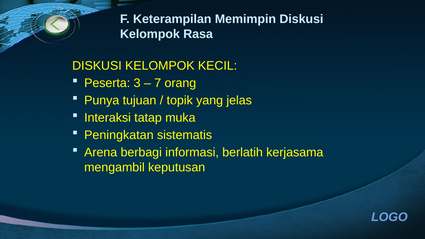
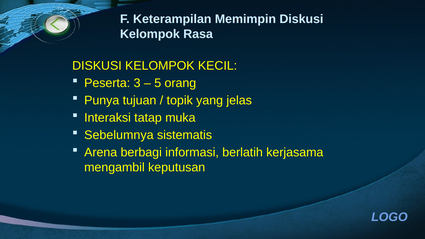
7: 7 -> 5
Peningkatan: Peningkatan -> Sebelumnya
